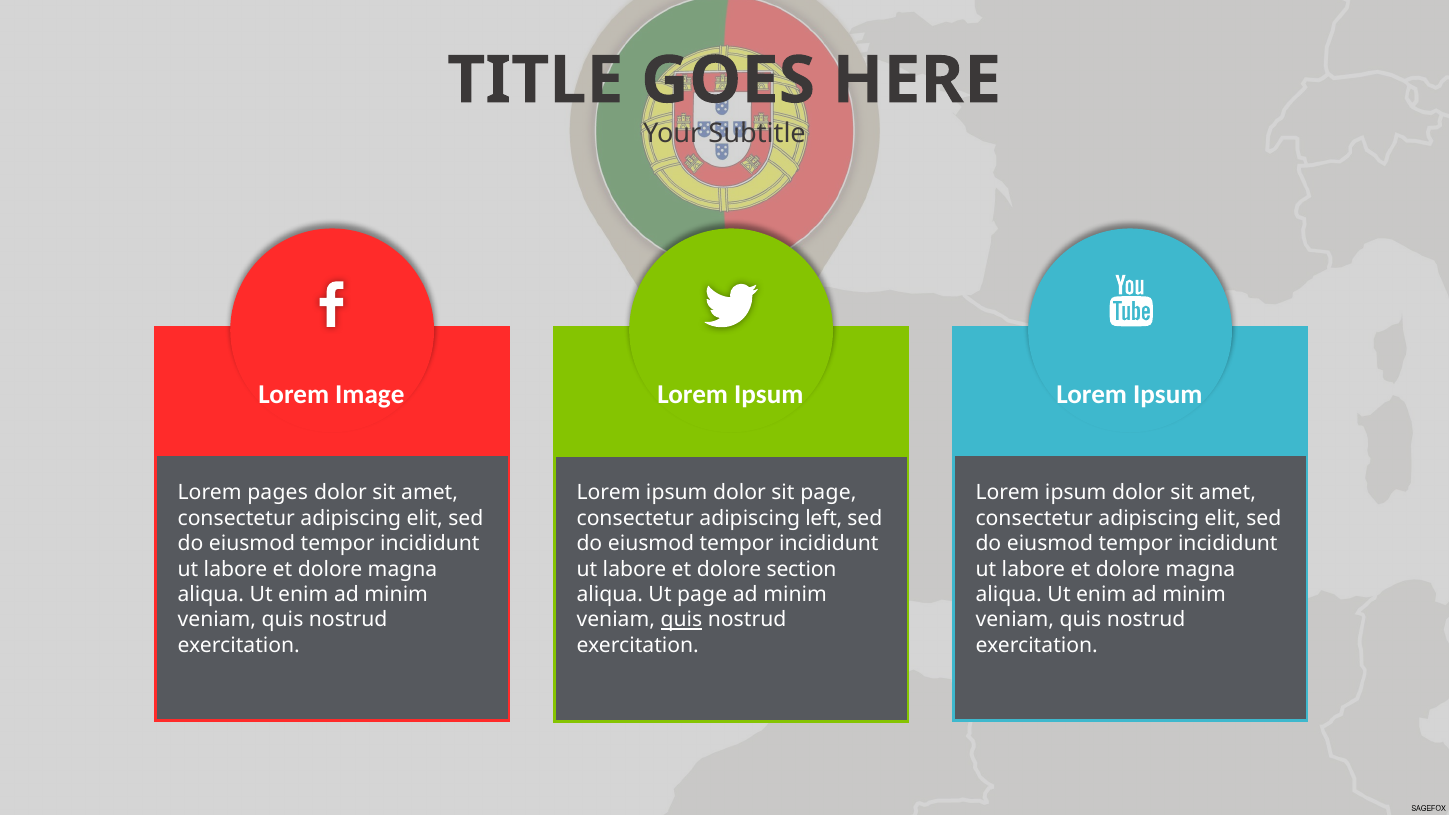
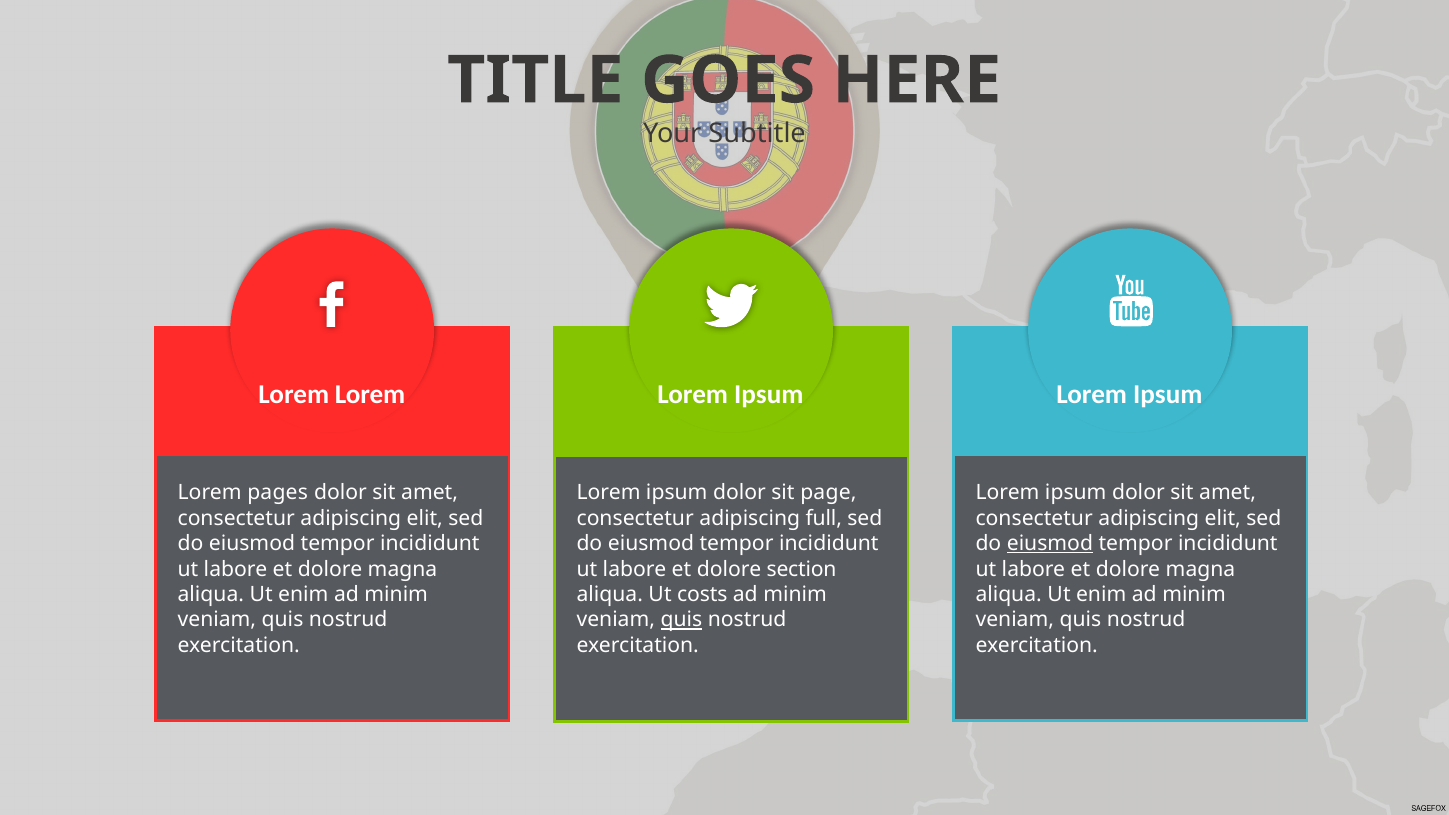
Image at (370, 394): Image -> Lorem
left: left -> full
eiusmod at (1050, 544) underline: none -> present
Ut page: page -> costs
